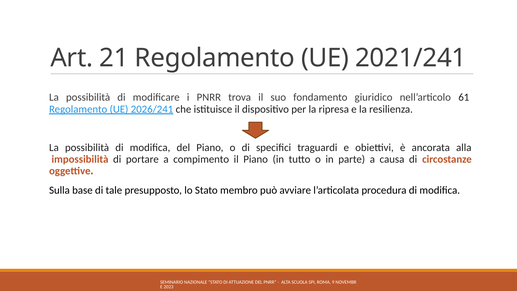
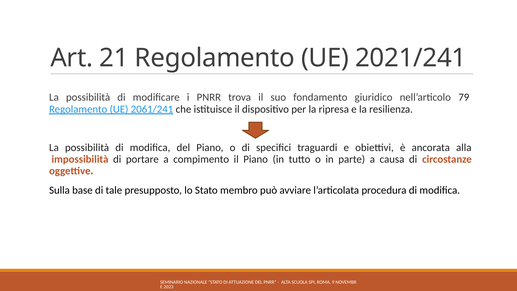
61: 61 -> 79
2026/241: 2026/241 -> 2061/241
